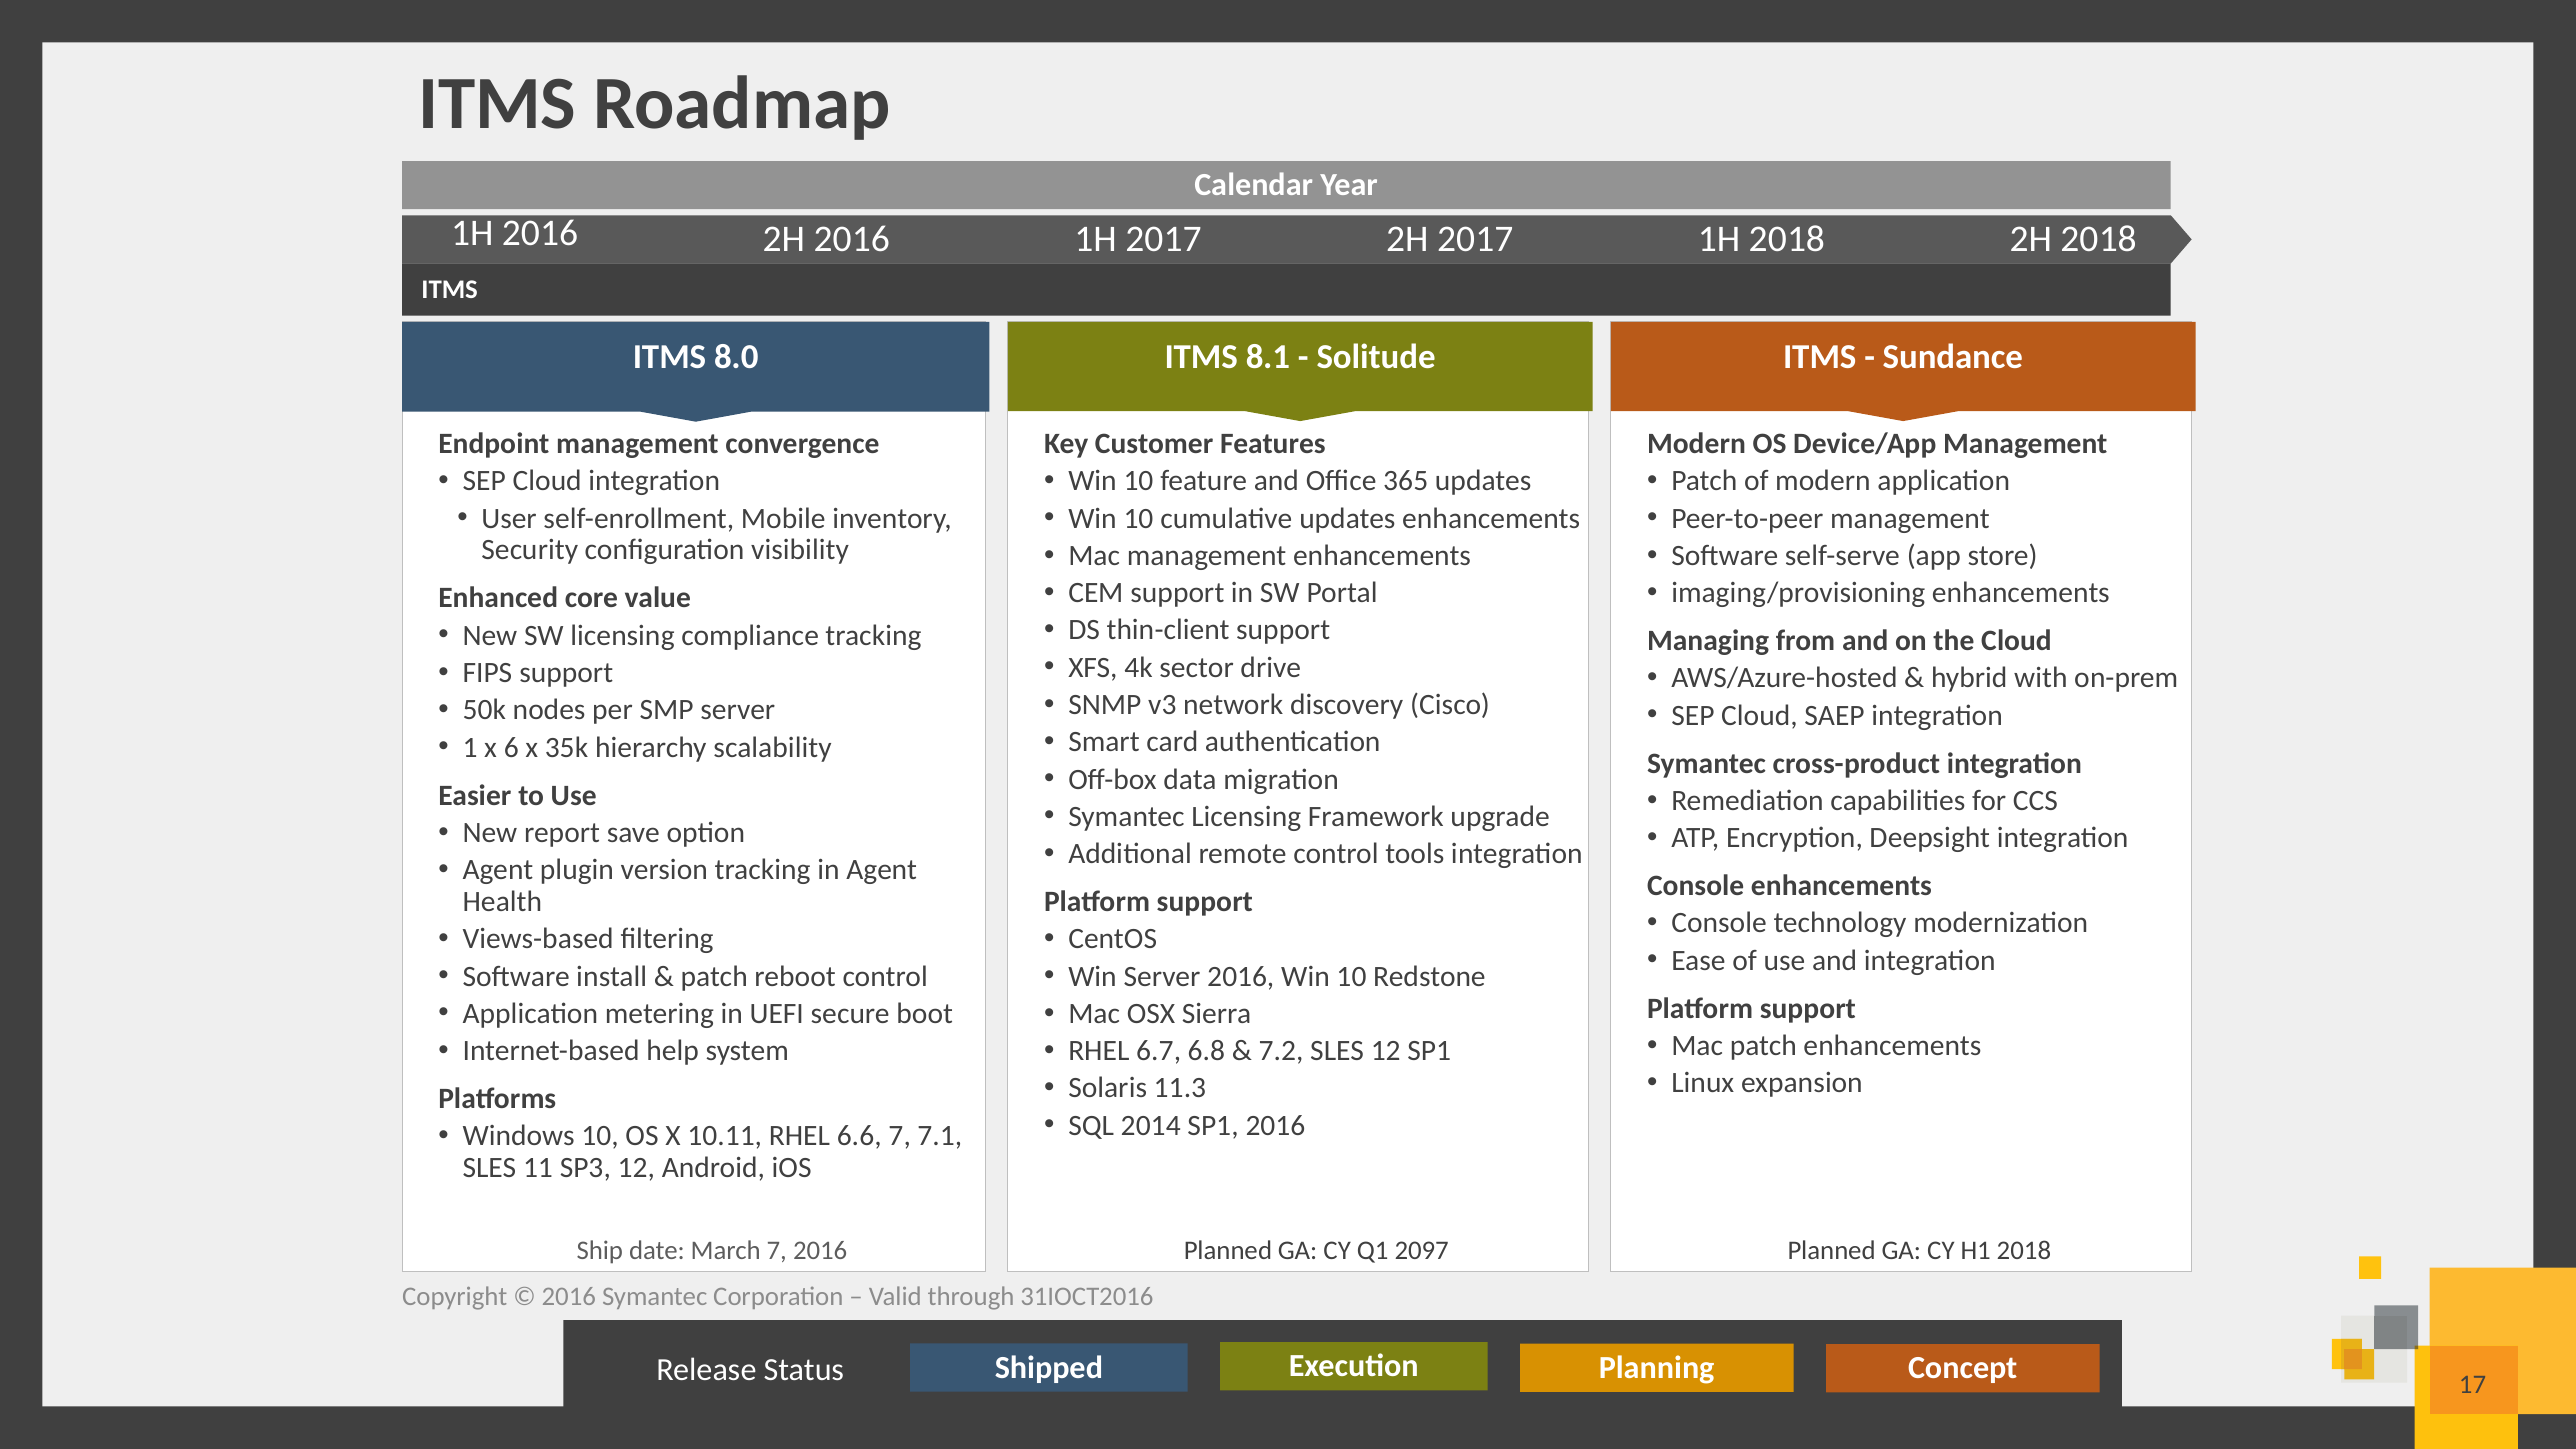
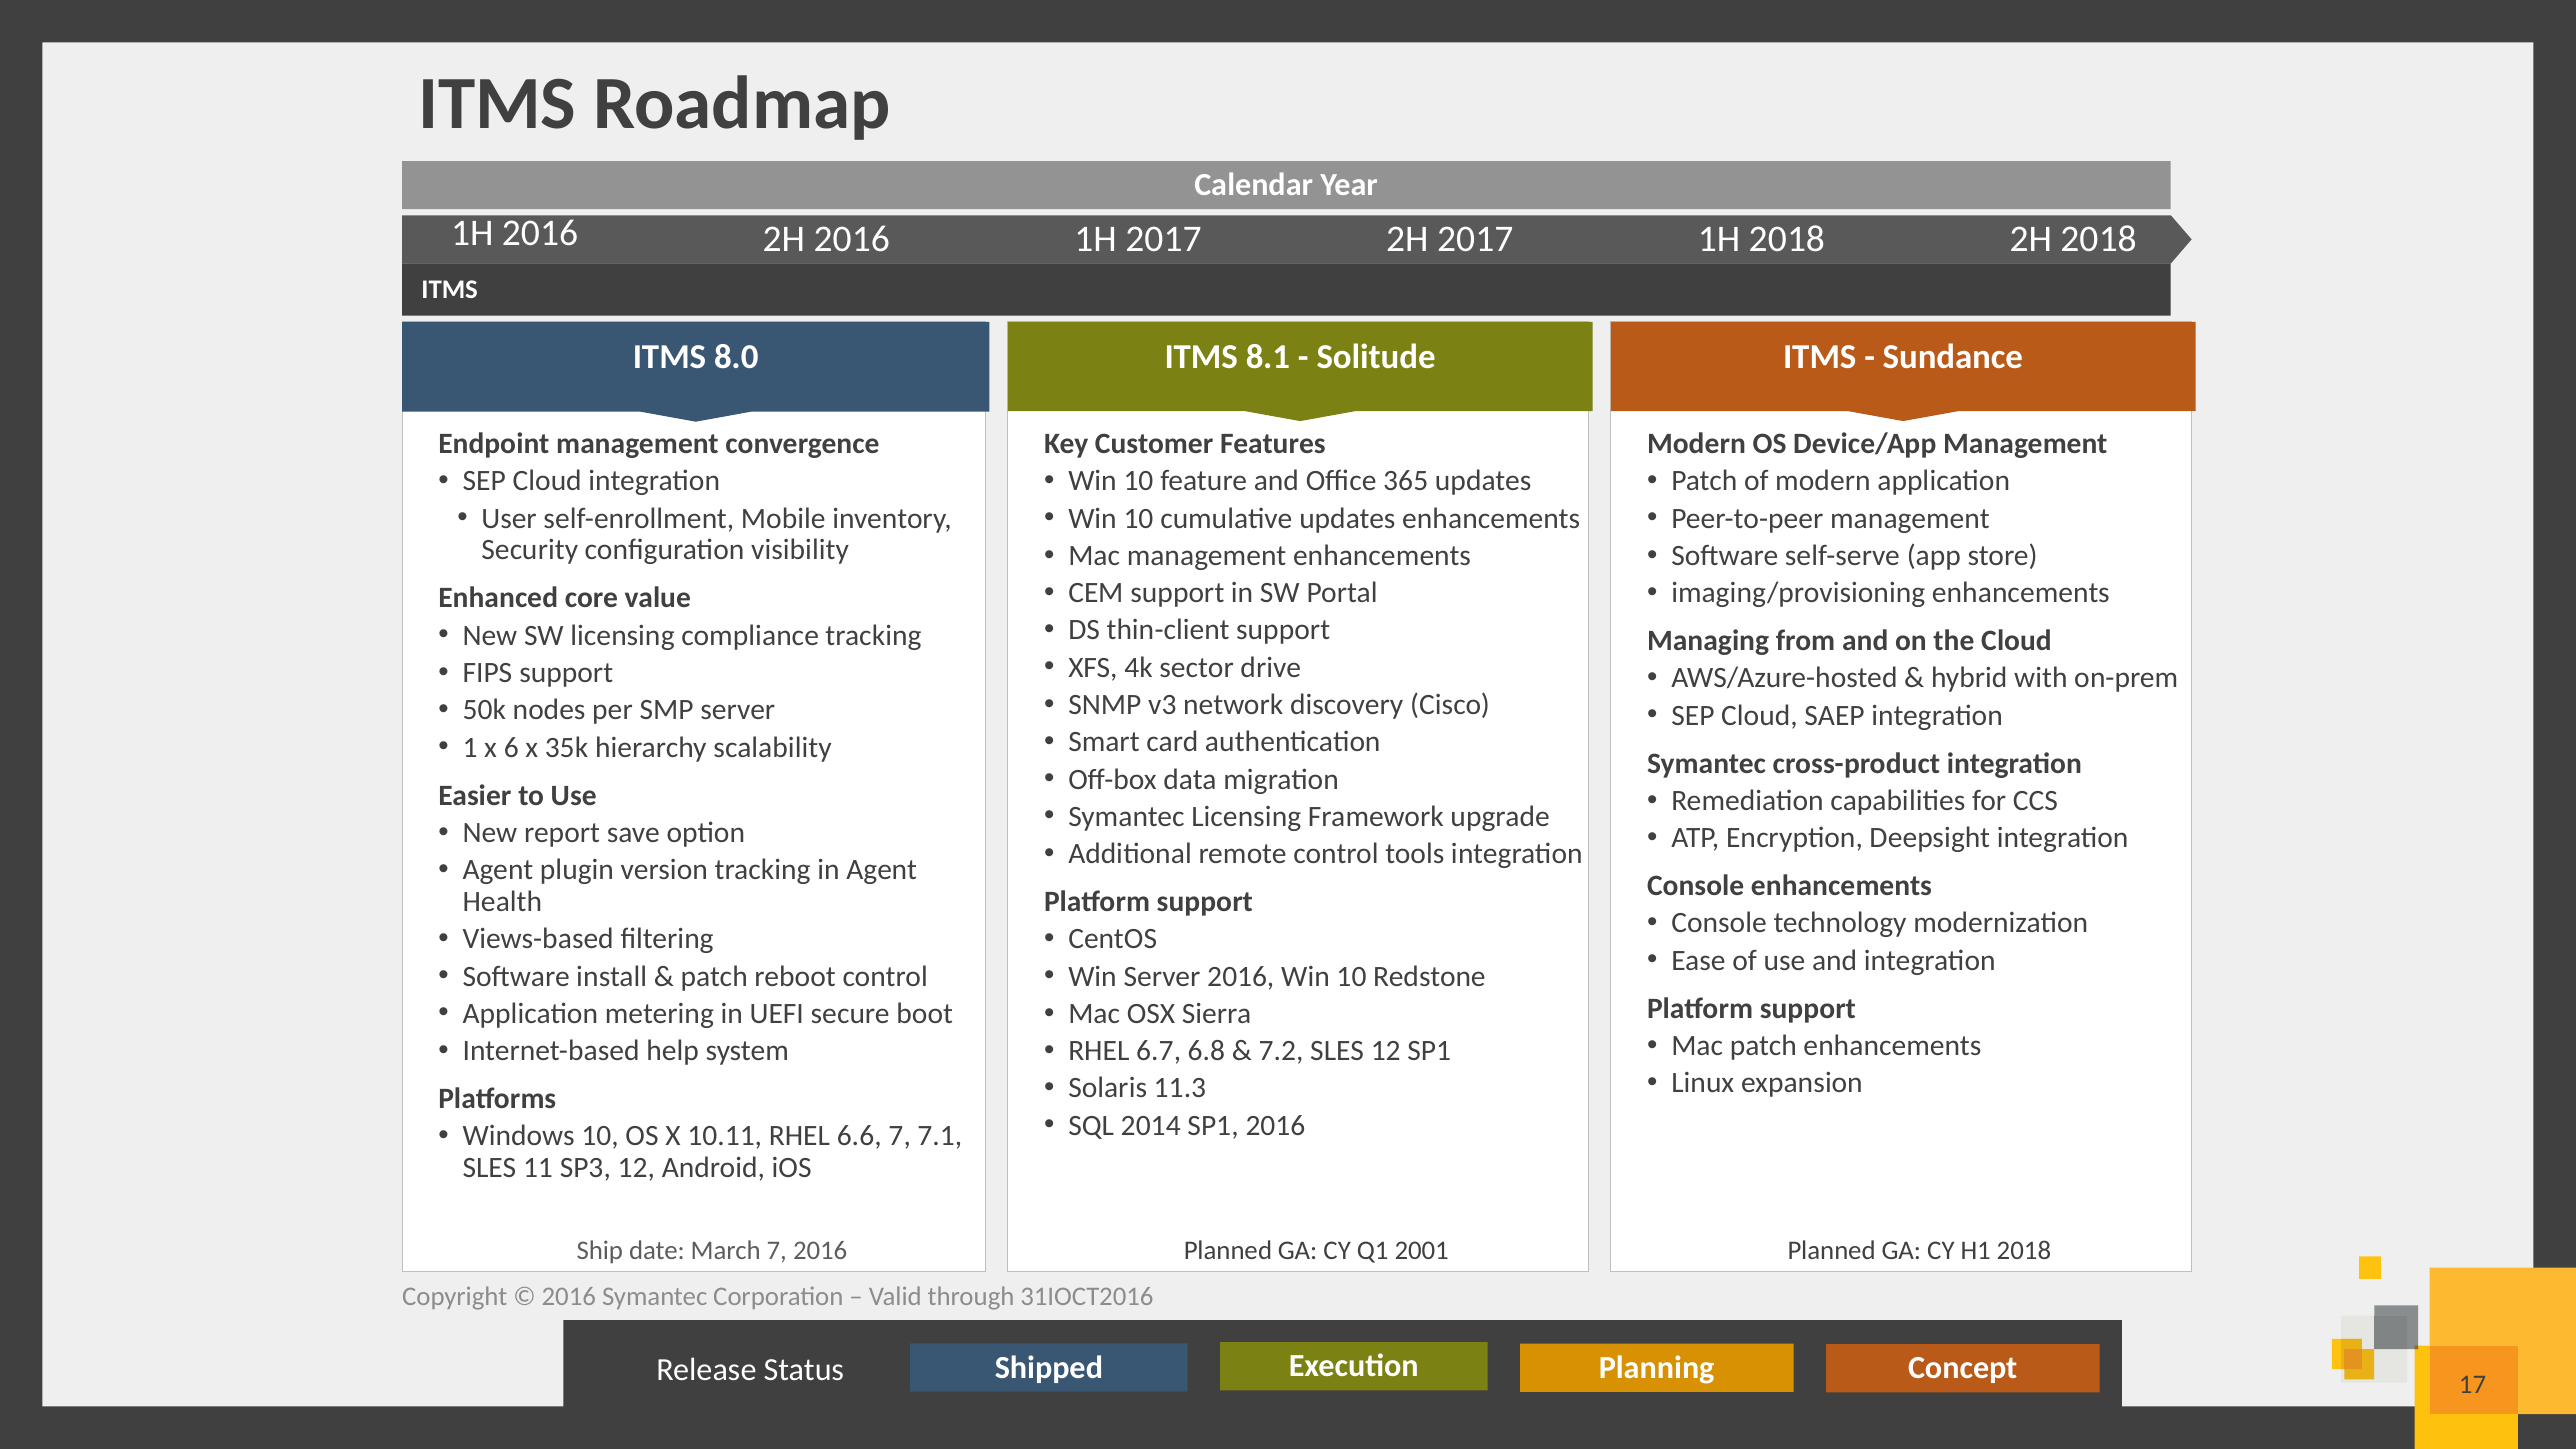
2097: 2097 -> 2001
